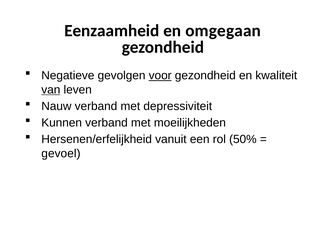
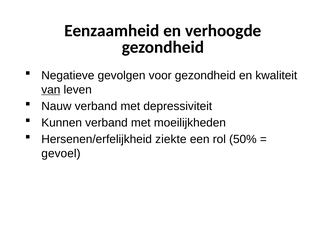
omgegaan: omgegaan -> verhoogde
voor underline: present -> none
vanuit: vanuit -> ziekte
